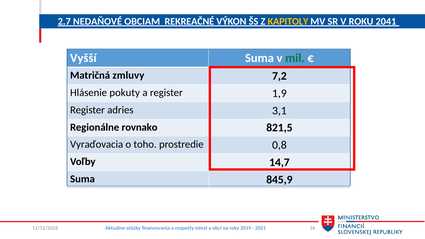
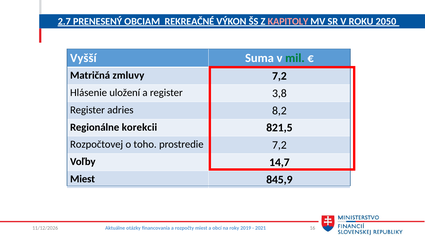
NEDAŇOVÉ: NEDAŇOVÉ -> PRENESENÝ
KAPITOLY colour: yellow -> pink
2041: 2041 -> 2050
pokuty: pokuty -> uložení
1,9: 1,9 -> 3,8
3,1: 3,1 -> 8,2
rovnako: rovnako -> korekcii
Vyraďovacia: Vyraďovacia -> Rozpočtovej
prostredie 0,8: 0,8 -> 7,2
Suma at (82, 179): Suma -> Miest
